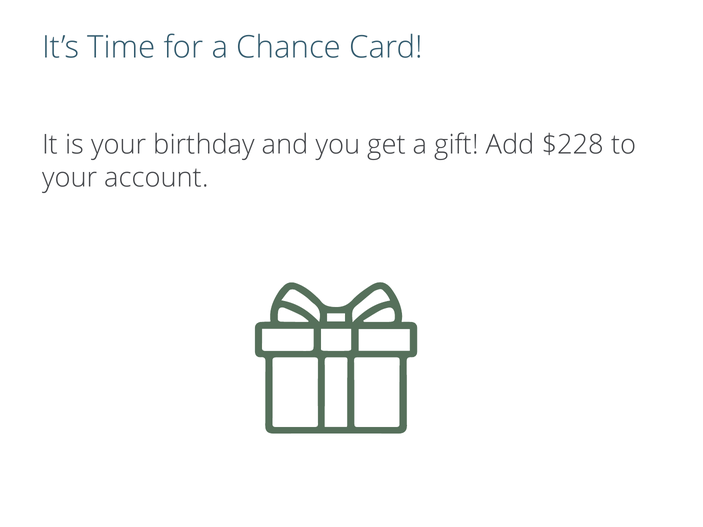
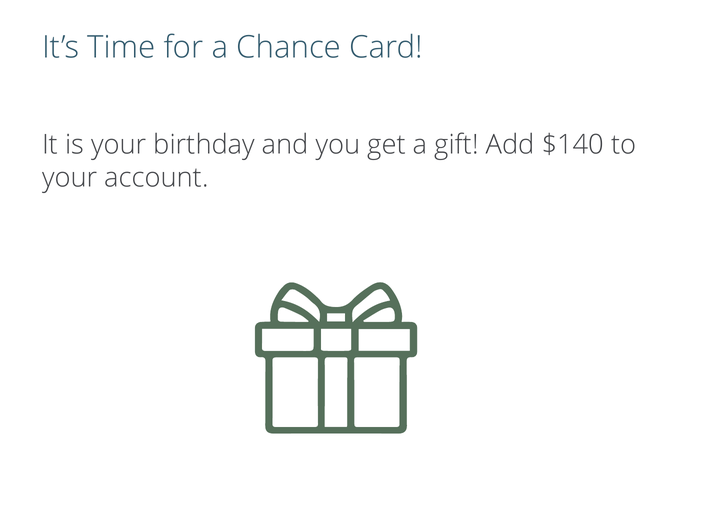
$228: $228 -> $140
